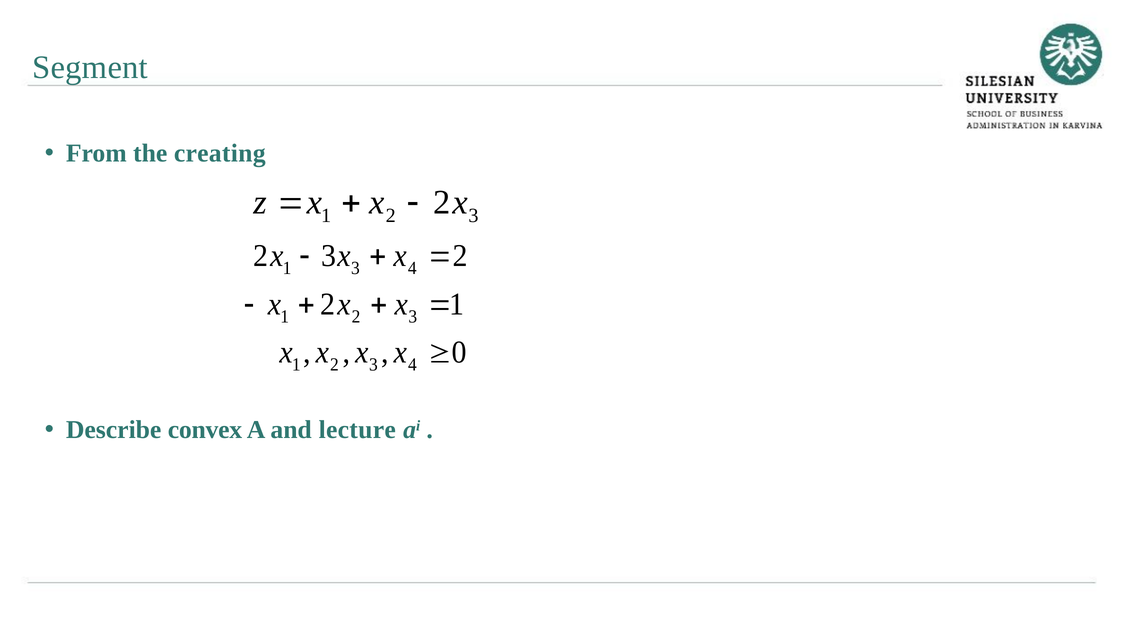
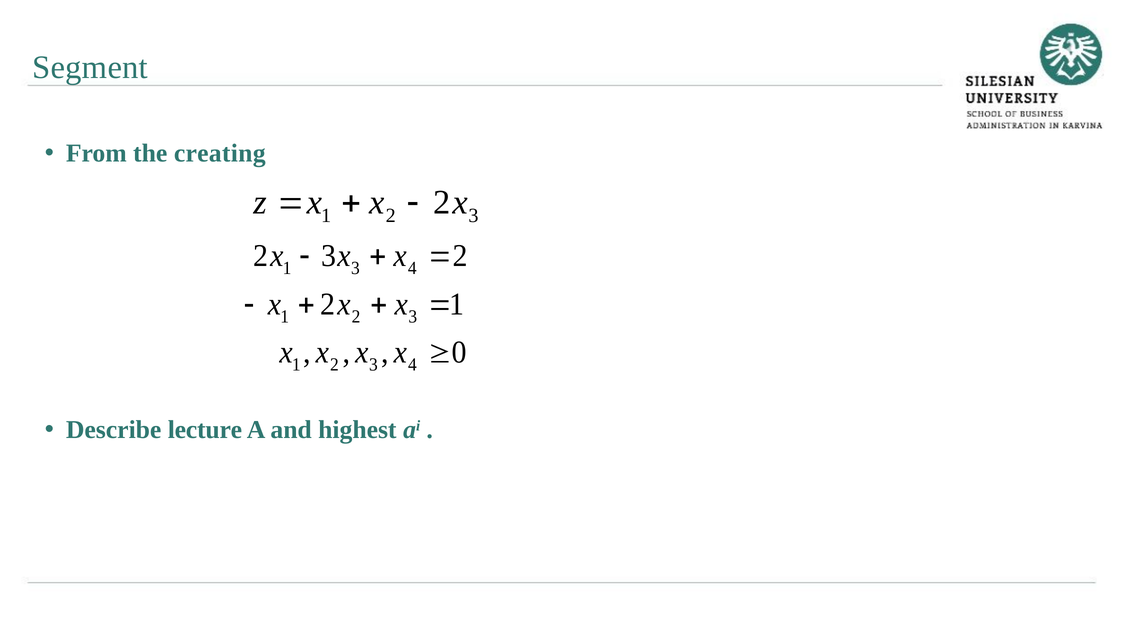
convex: convex -> lecture
lecture: lecture -> highest
